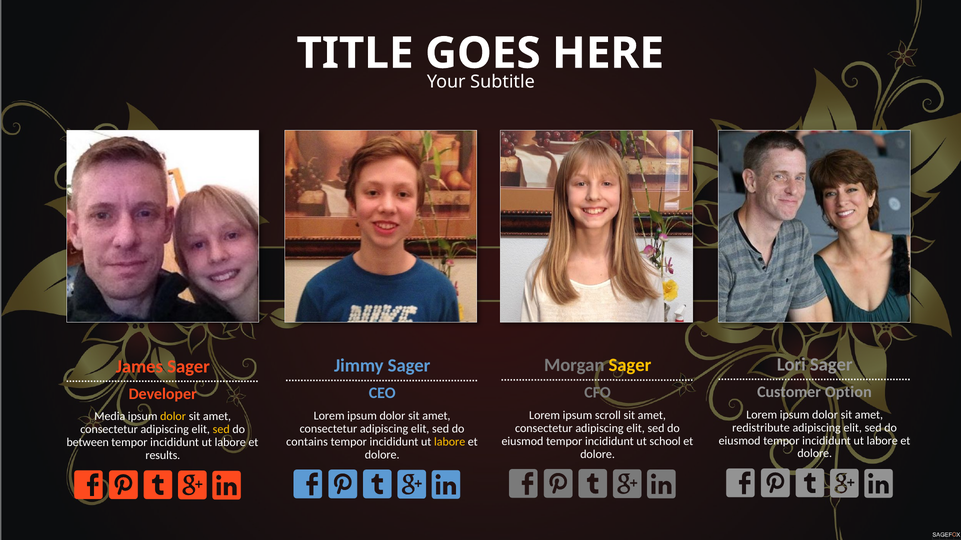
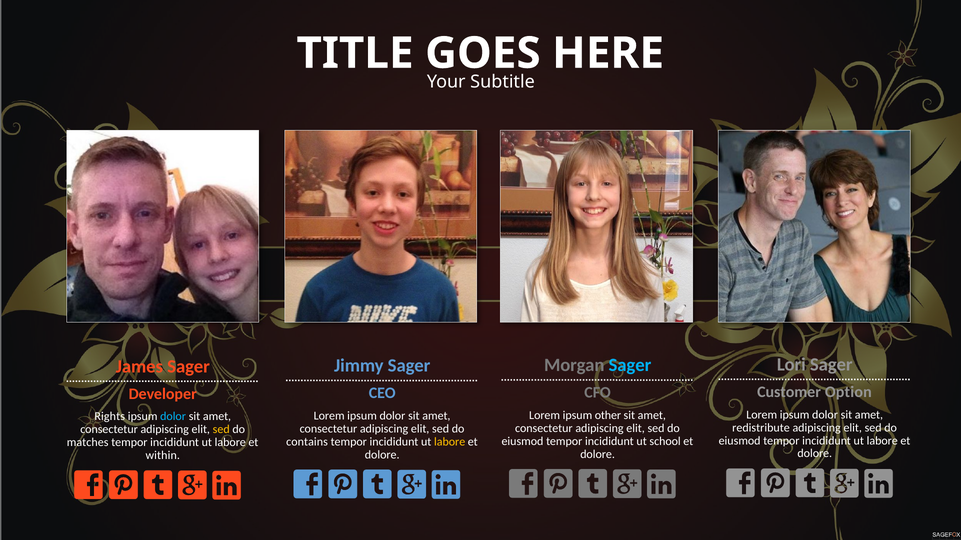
Sager at (630, 365) colour: yellow -> light blue
scroll: scroll -> other
Media: Media -> Rights
dolor at (173, 417) colour: yellow -> light blue
between: between -> matches
results: results -> within
